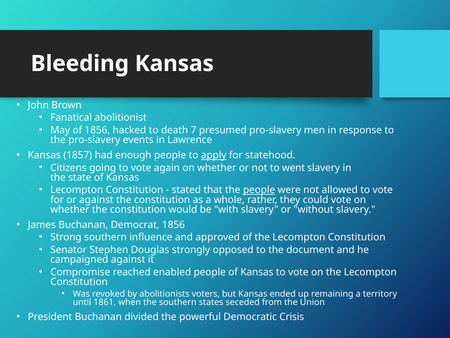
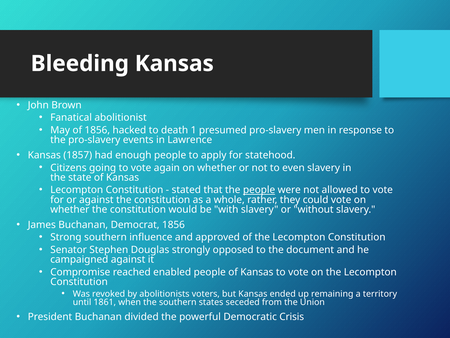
7: 7 -> 1
apply underline: present -> none
went: went -> even
